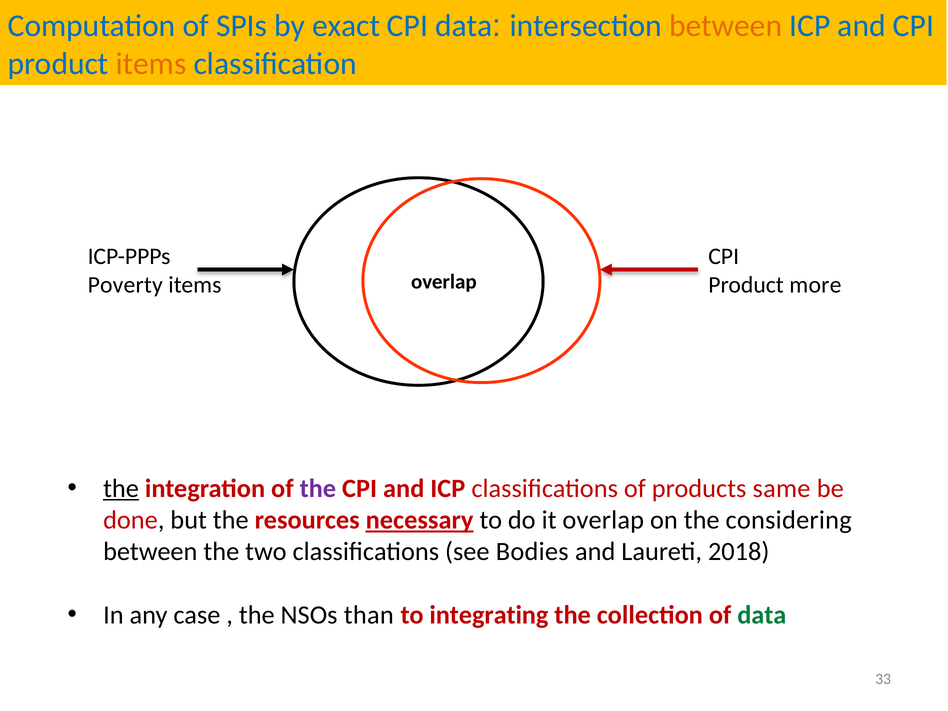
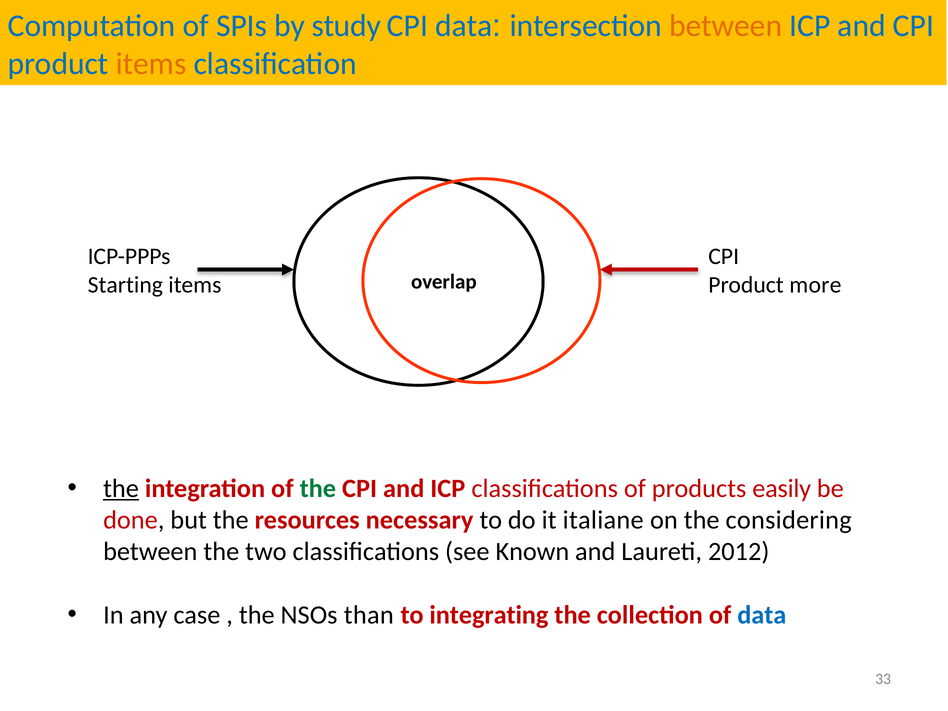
exact: exact -> study
Poverty: Poverty -> Starting
the at (318, 489) colour: purple -> green
same: same -> easily
necessary underline: present -> none
it overlap: overlap -> italiane
Bodies: Bodies -> Known
2018: 2018 -> 2012
data at (762, 615) colour: green -> blue
